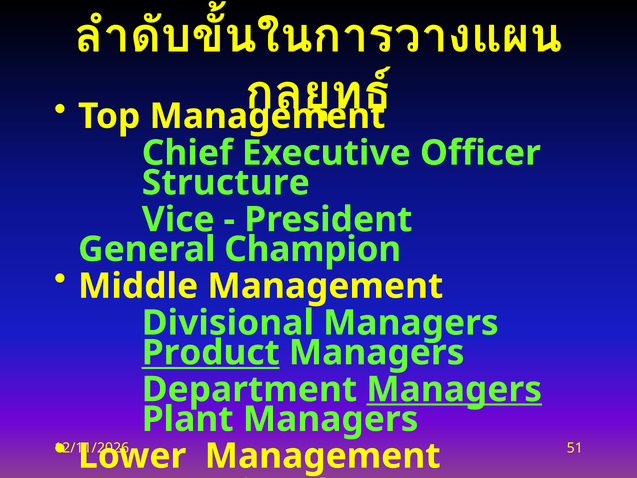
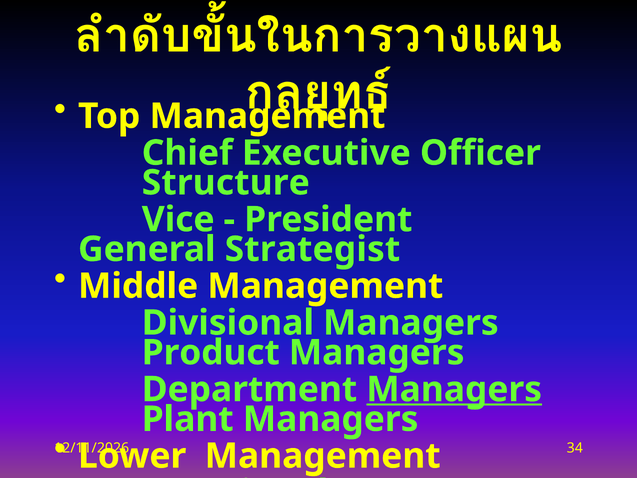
Champion: Champion -> Strategist
Product underline: present -> none
51: 51 -> 34
